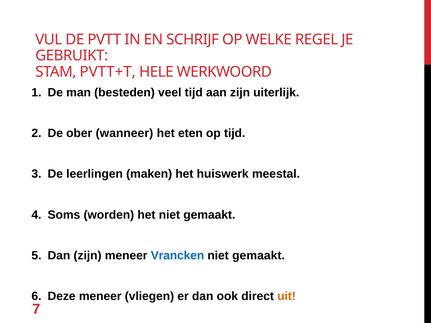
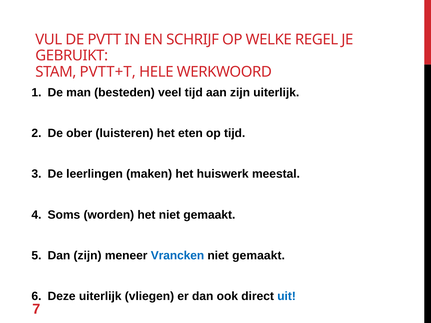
wanneer: wanneer -> luisteren
Deze meneer: meneer -> uiterlijk
uit colour: orange -> blue
